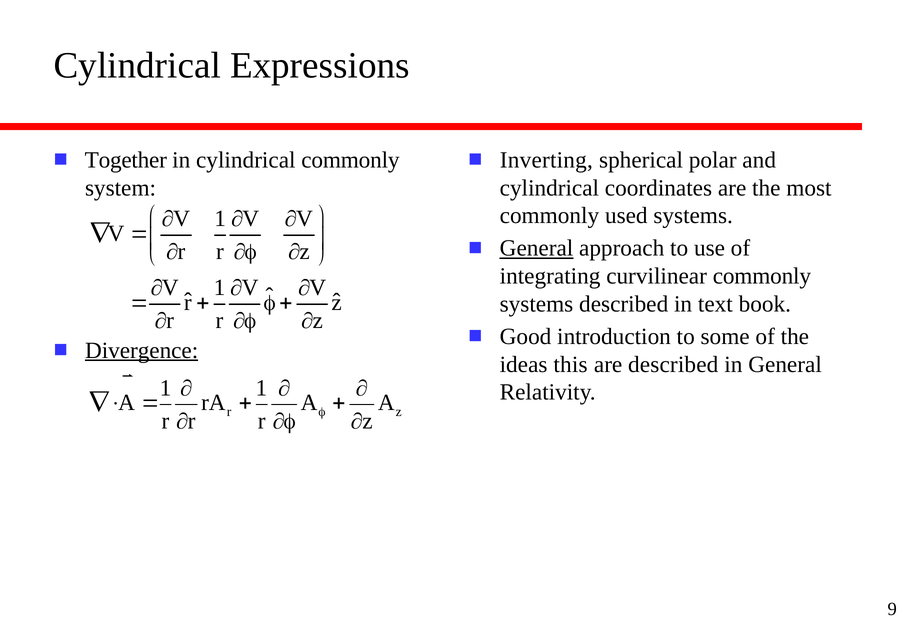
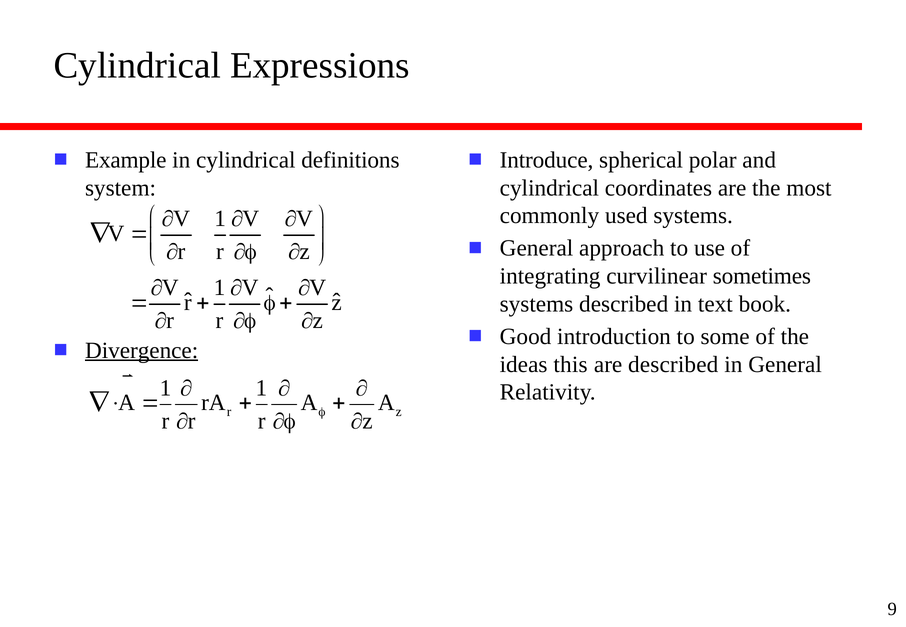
Together: Together -> Example
cylindrical commonly: commonly -> definitions
Inverting: Inverting -> Introduce
General at (536, 248) underline: present -> none
curvilinear commonly: commonly -> sometimes
